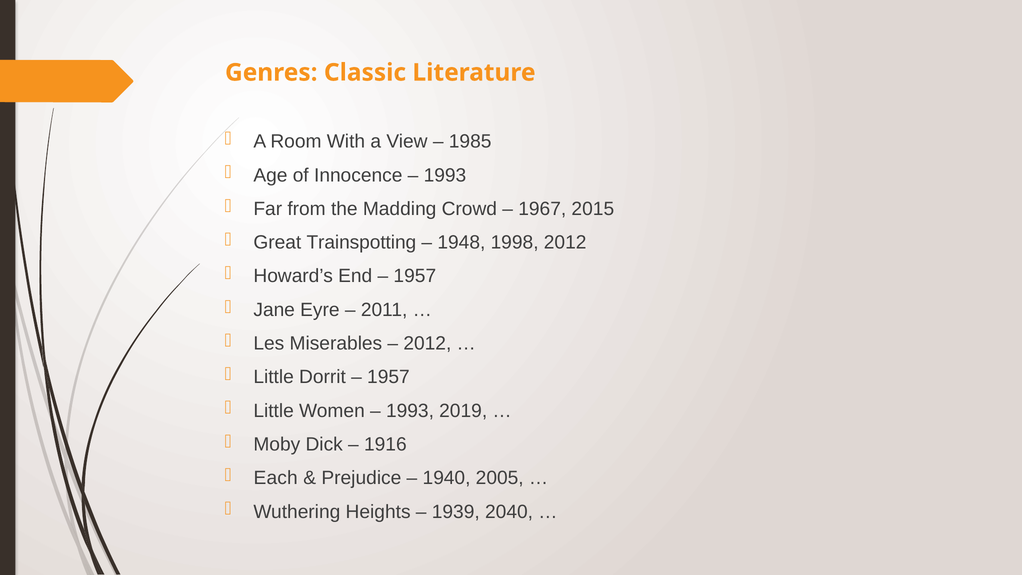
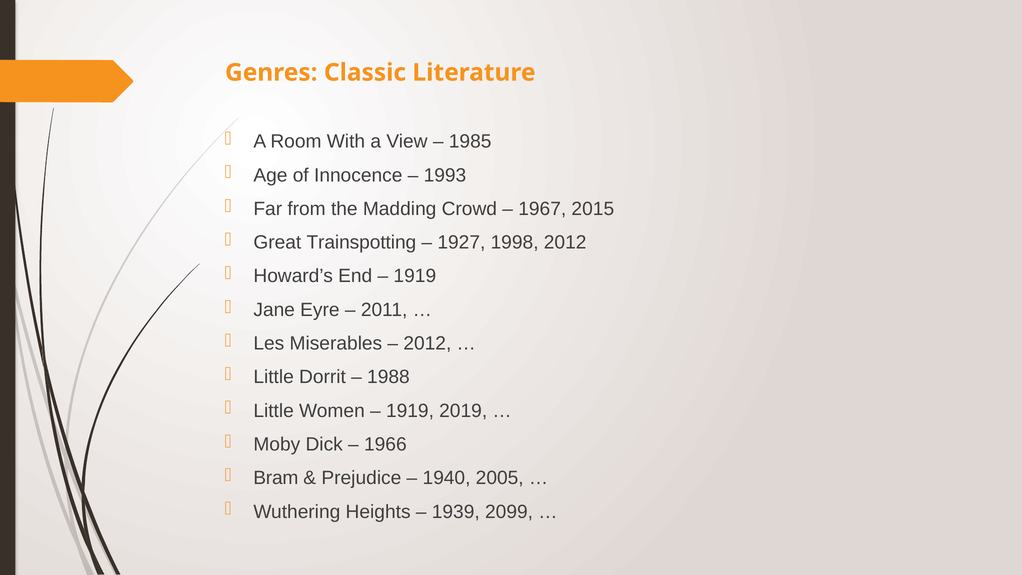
1948: 1948 -> 1927
1957 at (415, 276): 1957 -> 1919
1957 at (388, 377): 1957 -> 1988
1993 at (410, 411): 1993 -> 1919
1916: 1916 -> 1966
Each: Each -> Bram
2040: 2040 -> 2099
